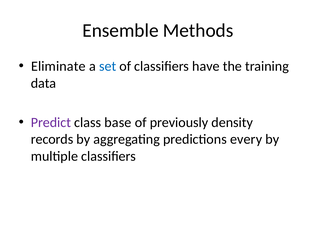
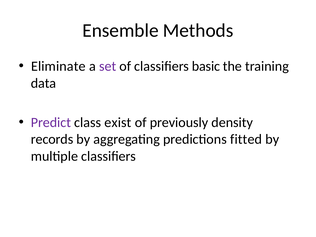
set colour: blue -> purple
have: have -> basic
base: base -> exist
every: every -> fitted
